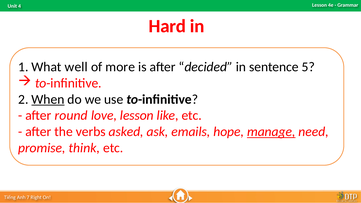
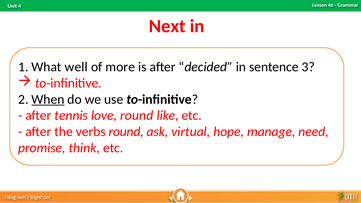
Hard: Hard -> Next
5: 5 -> 3
round: round -> tennis
love lesson: lesson -> round
verbs asked: asked -> round
emails: emails -> virtual
manage underline: present -> none
